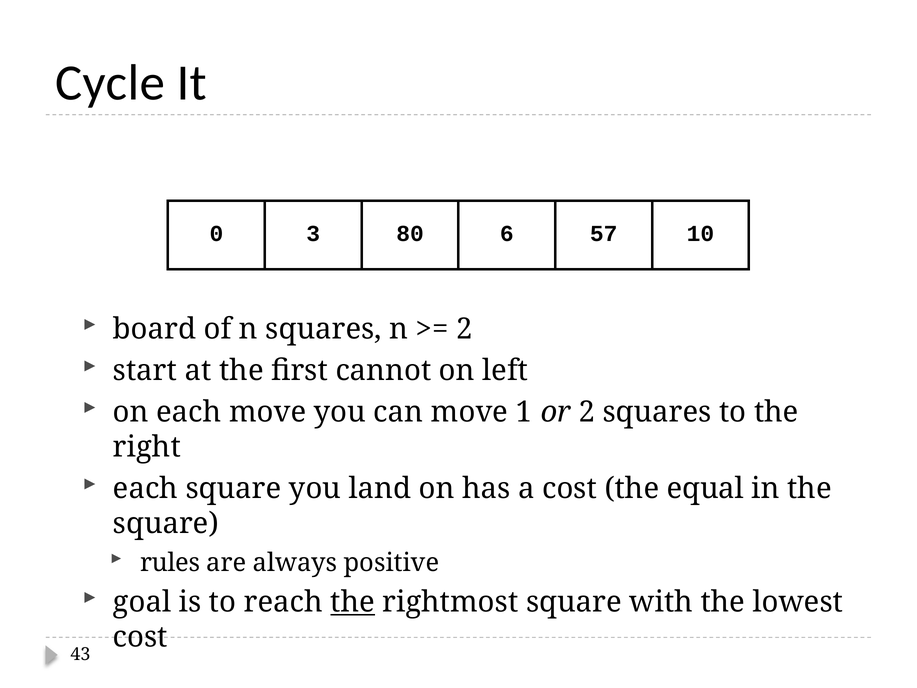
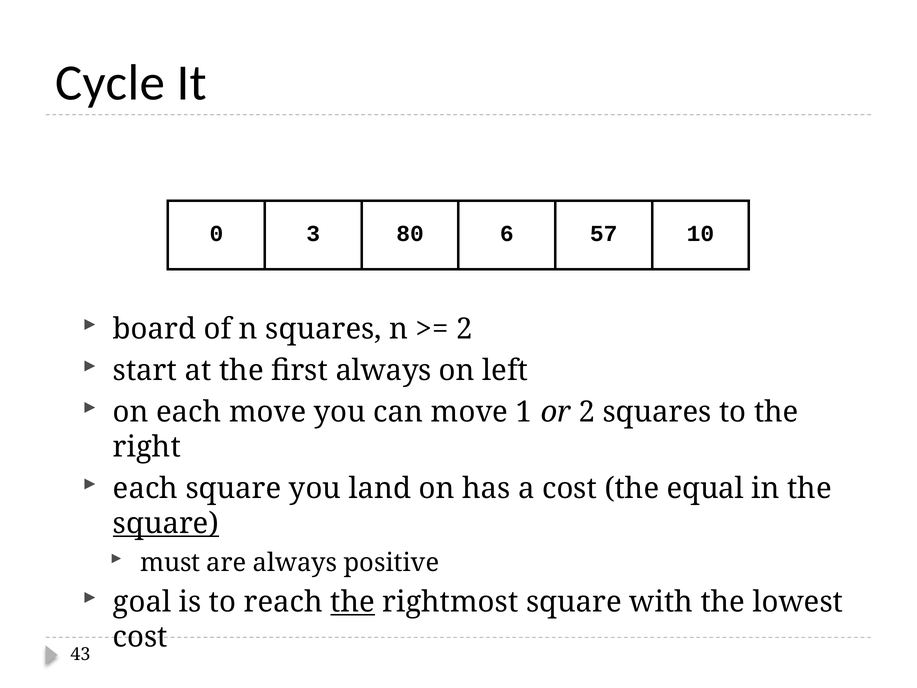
first cannot: cannot -> always
square at (166, 523) underline: none -> present
rules: rules -> must
